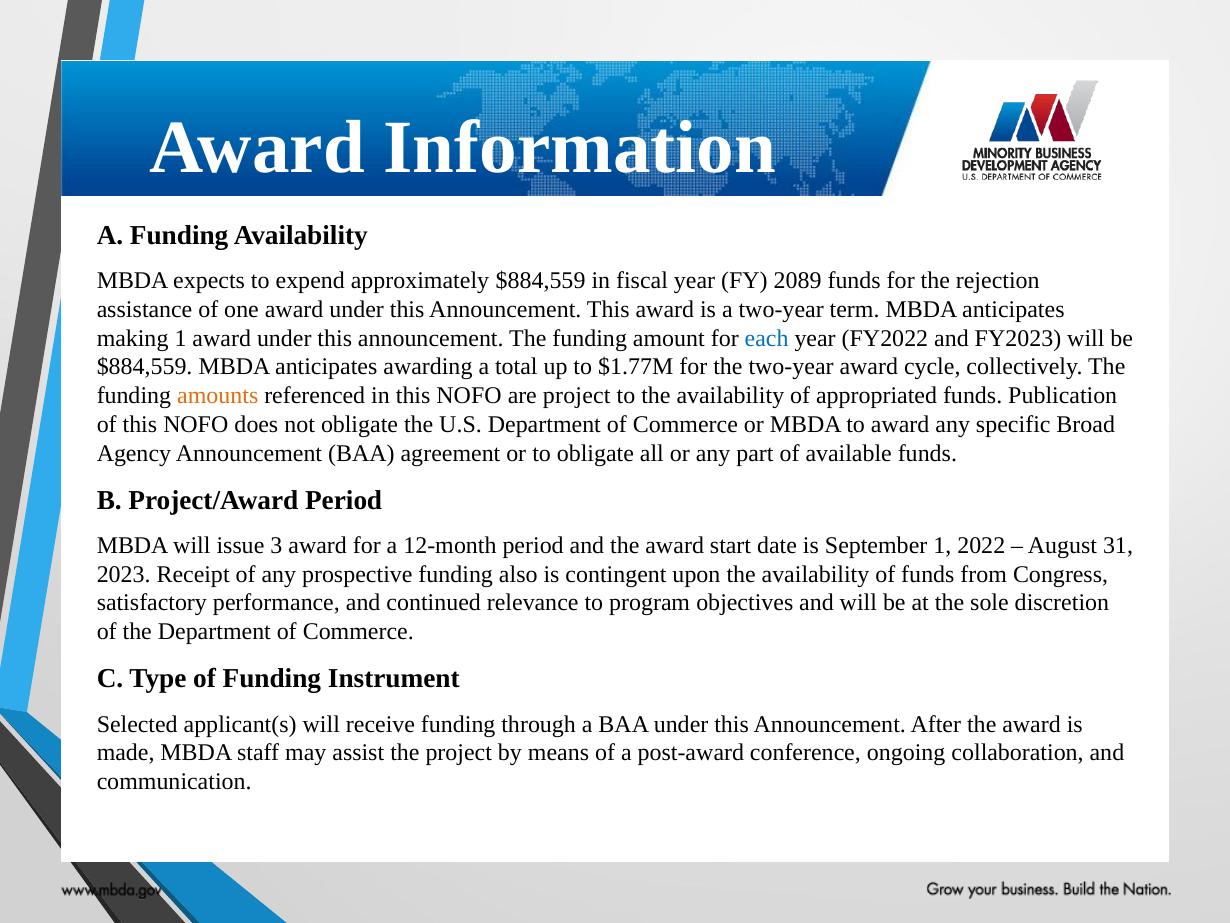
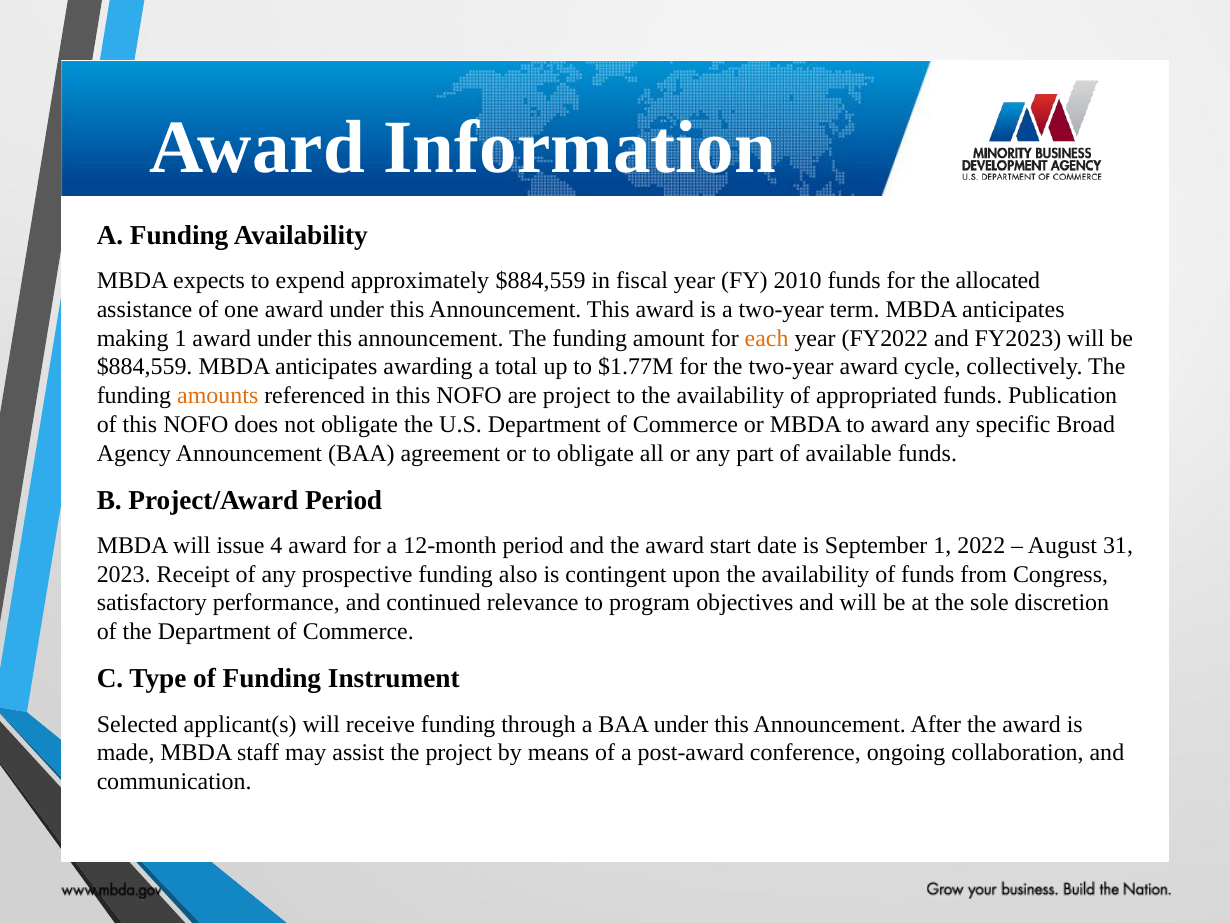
2089: 2089 -> 2010
rejection: rejection -> allocated
each colour: blue -> orange
3: 3 -> 4
